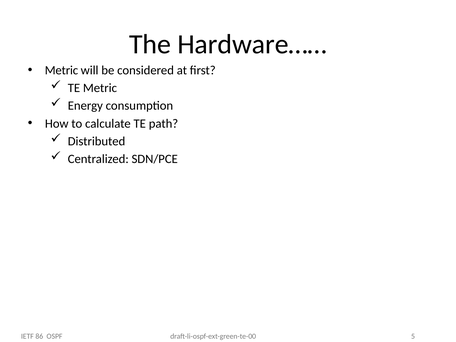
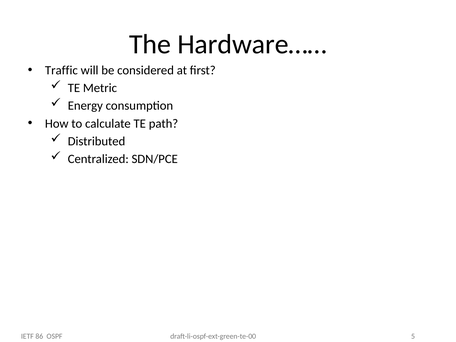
Metric at (61, 70): Metric -> Traffic
